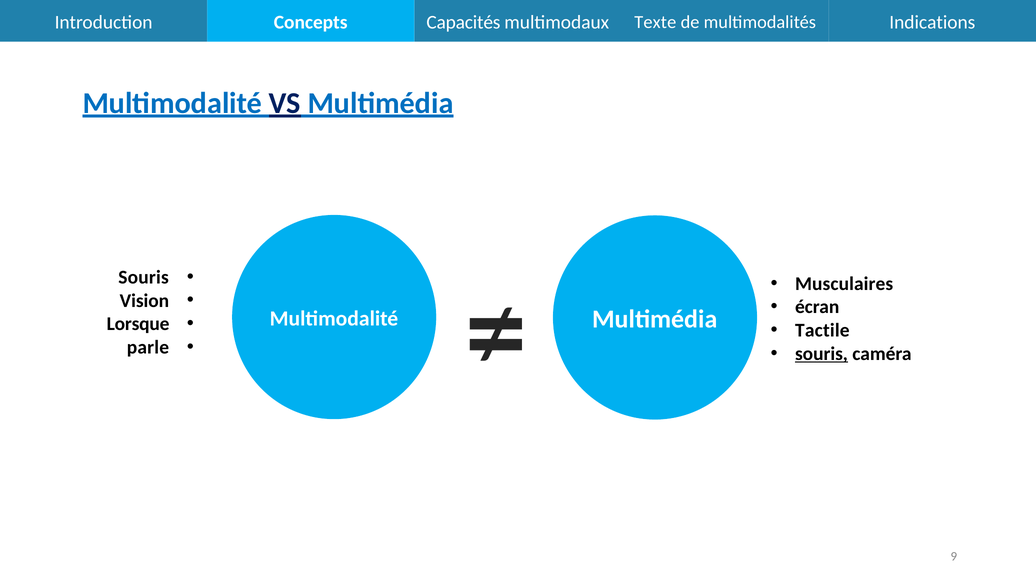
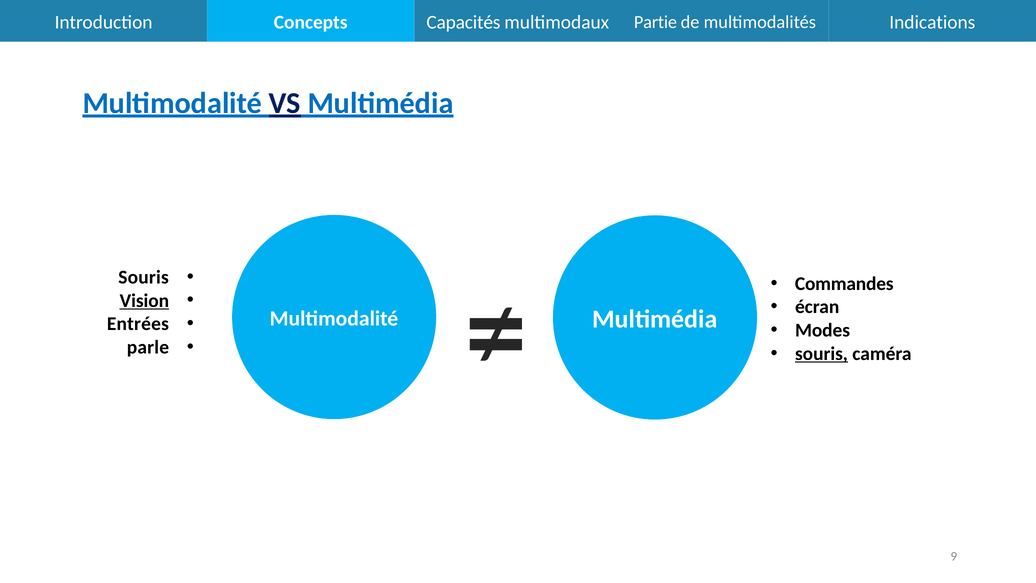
Texte: Texte -> Partie
Musculaires: Musculaires -> Commandes
Vision underline: none -> present
Lorsque: Lorsque -> Entrées
Tactile: Tactile -> Modes
